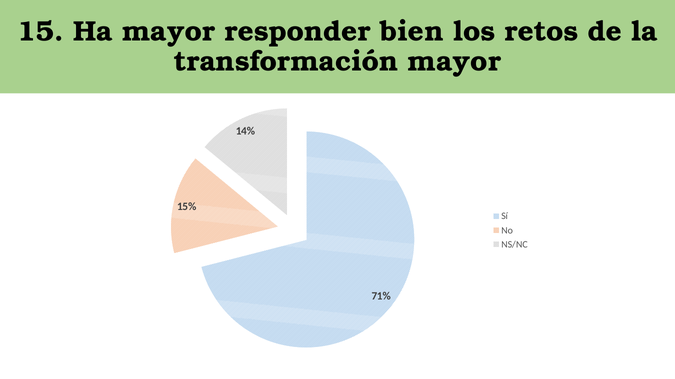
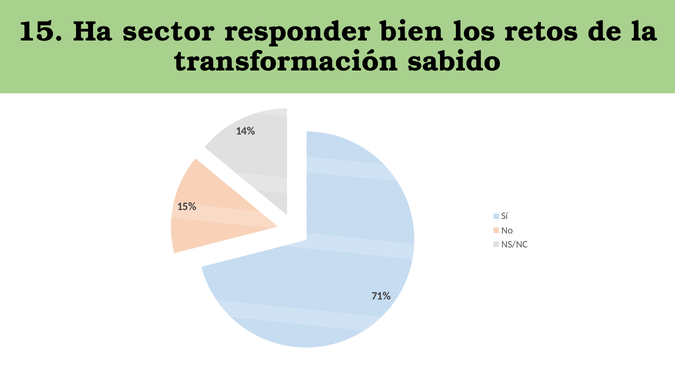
Ha mayor: mayor -> sector
transformación mayor: mayor -> sabido
